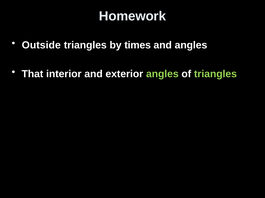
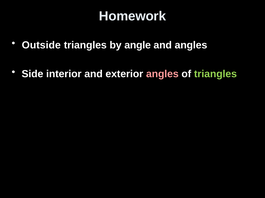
times: times -> angle
That: That -> Side
angles at (162, 74) colour: light green -> pink
